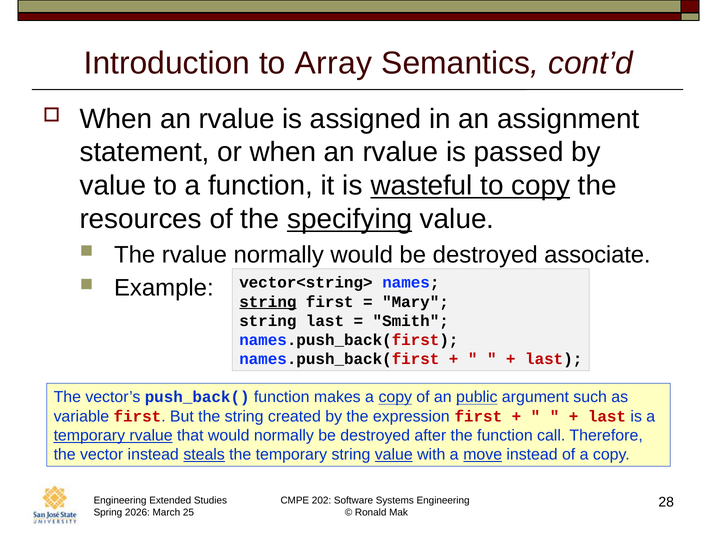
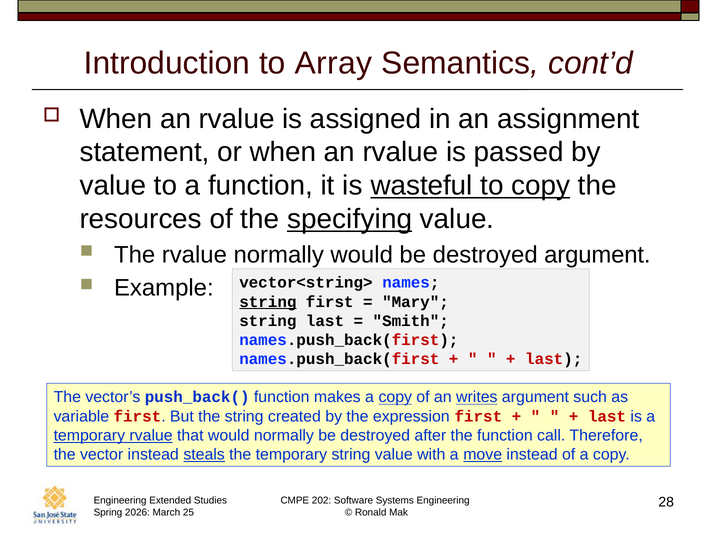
destroyed associate: associate -> argument
public: public -> writes
value at (394, 455) underline: present -> none
